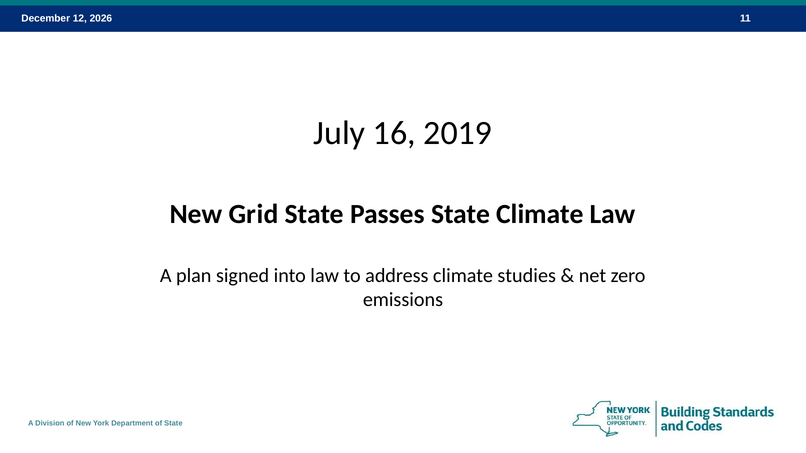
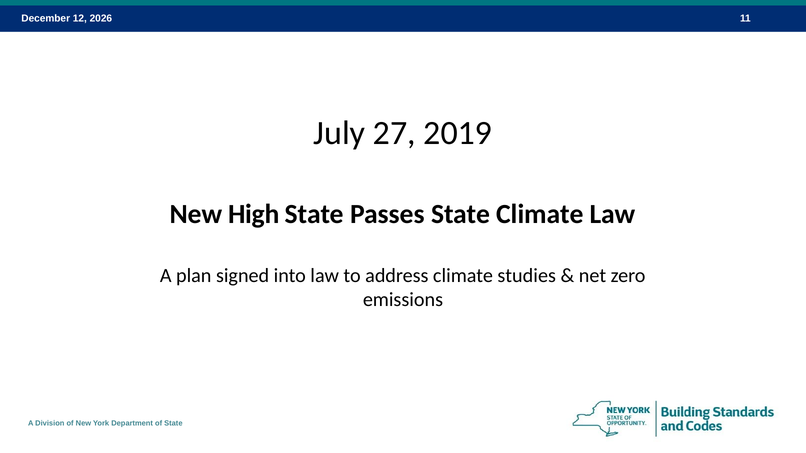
16: 16 -> 27
Grid: Grid -> High
